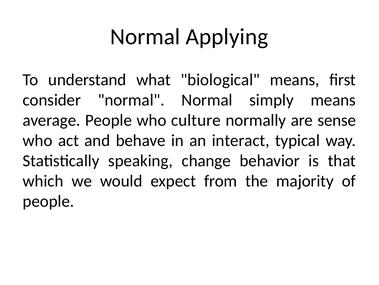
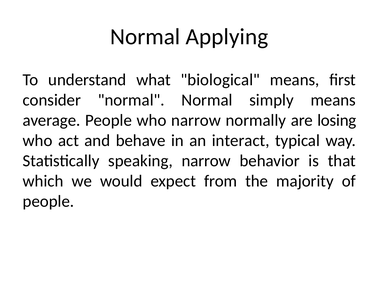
who culture: culture -> narrow
sense: sense -> losing
speaking change: change -> narrow
